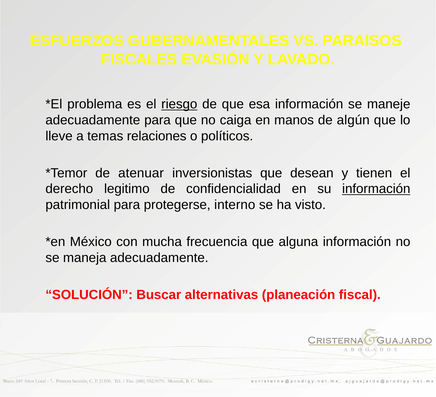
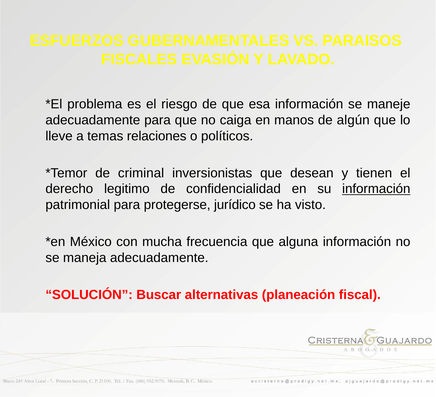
riesgo underline: present -> none
atenuar: atenuar -> criminal
interno: interno -> jurídico
